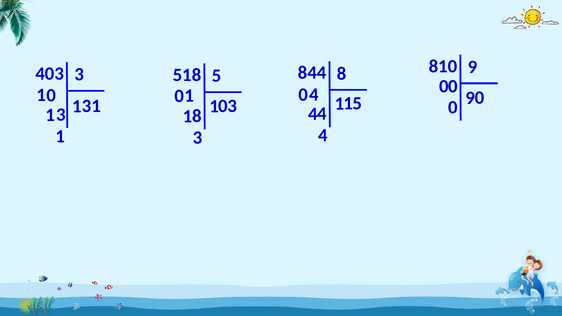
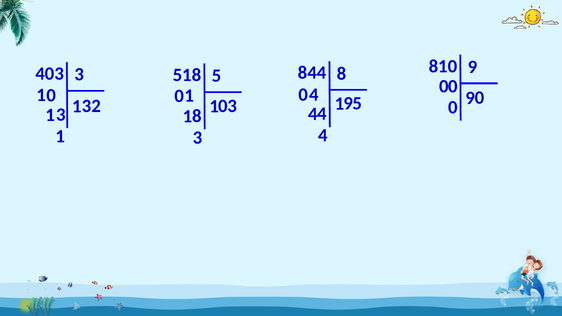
1 at (348, 103): 1 -> 9
1 at (96, 106): 1 -> 2
